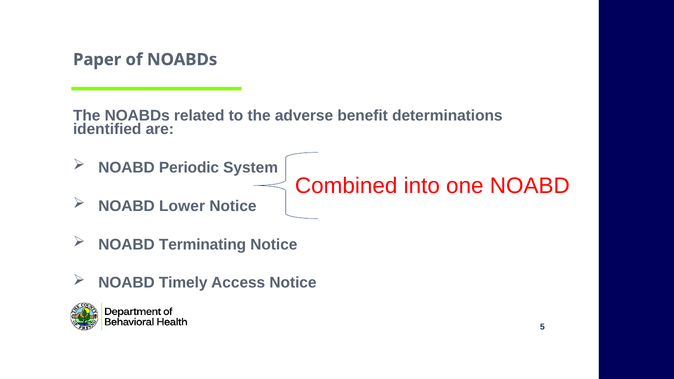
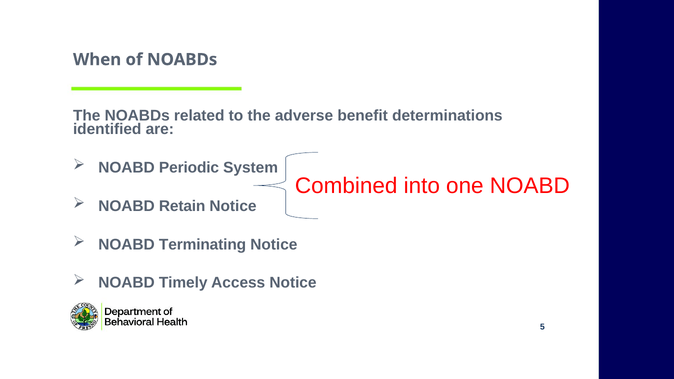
Paper: Paper -> When
Lower: Lower -> Retain
